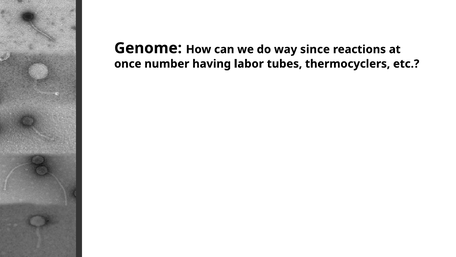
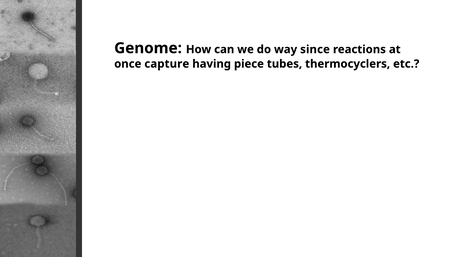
number: number -> capture
labor: labor -> piece
